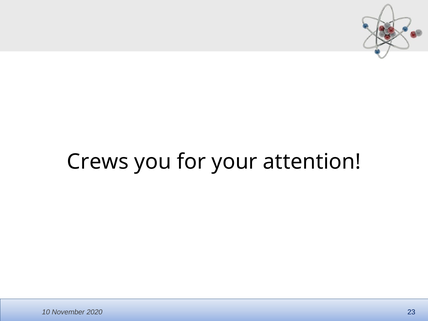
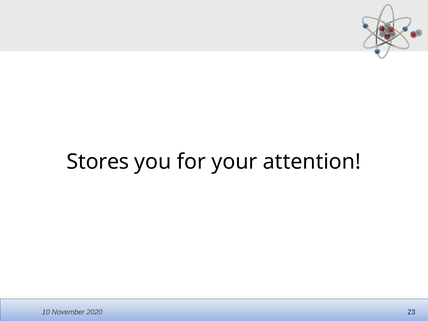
Crews: Crews -> Stores
